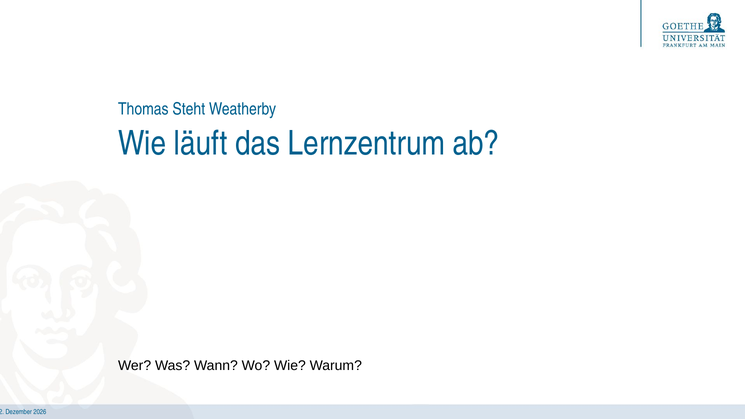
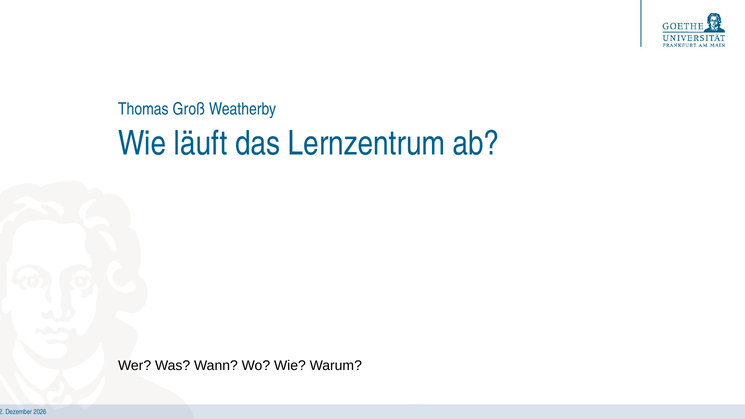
Steht: Steht -> Groß
